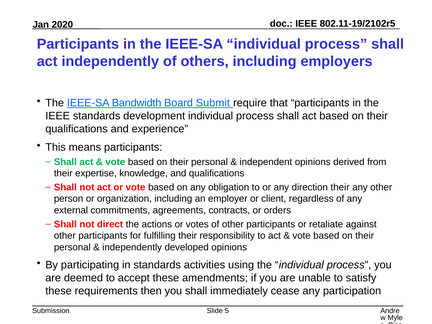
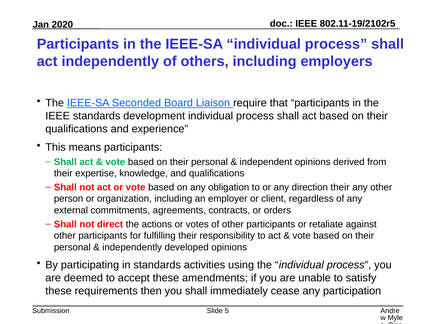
Bandwidth: Bandwidth -> Seconded
Submit: Submit -> Liaison
